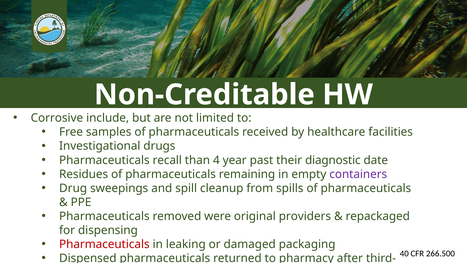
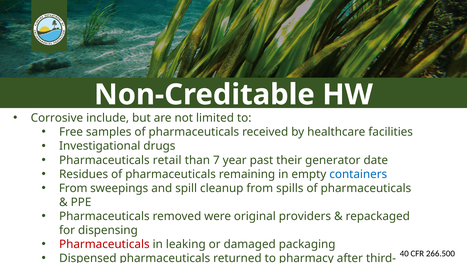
recall: recall -> retail
4: 4 -> 7
diagnostic: diagnostic -> generator
containers colour: purple -> blue
Drug at (73, 188): Drug -> From
